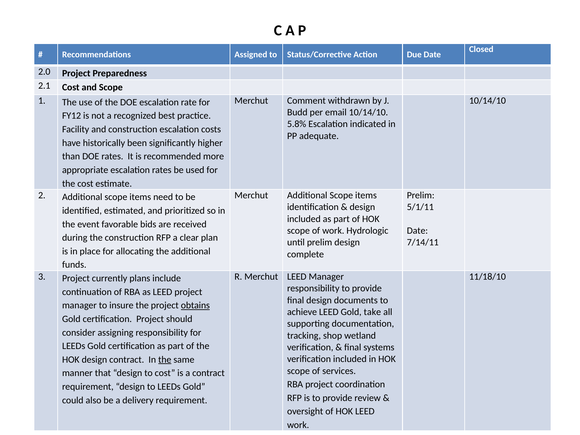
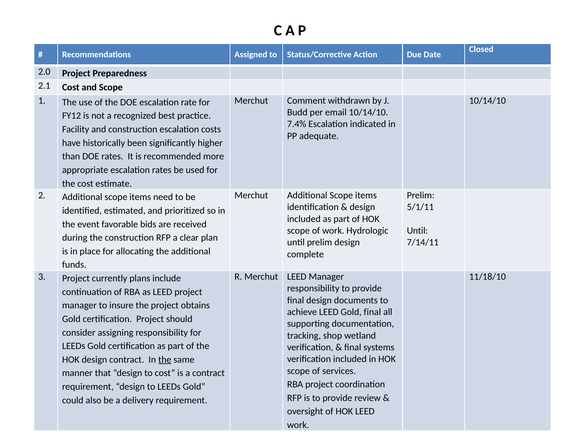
5.8%: 5.8% -> 7.4%
Date at (417, 231): Date -> Until
obtains underline: present -> none
Gold take: take -> final
